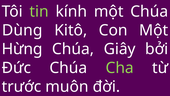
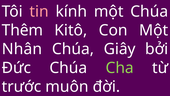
tin colour: light green -> pink
Dùng: Dùng -> Thêm
Hừng: Hừng -> Nhân
